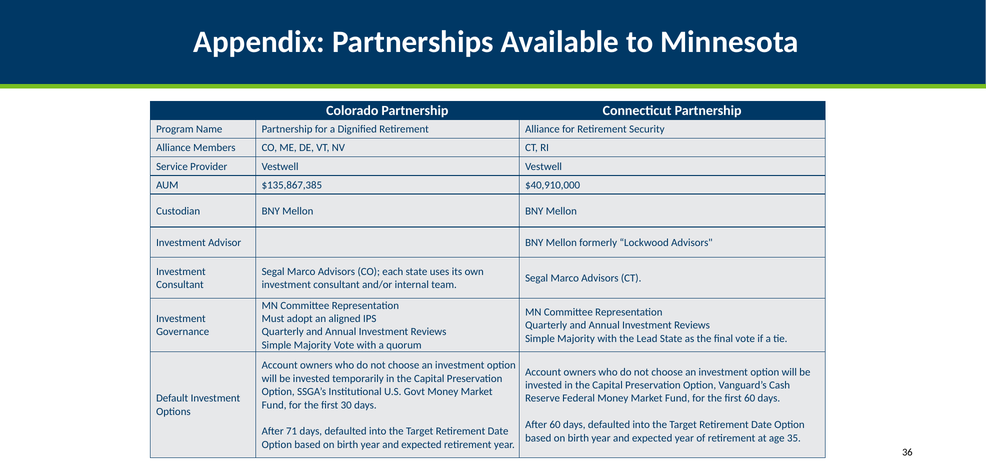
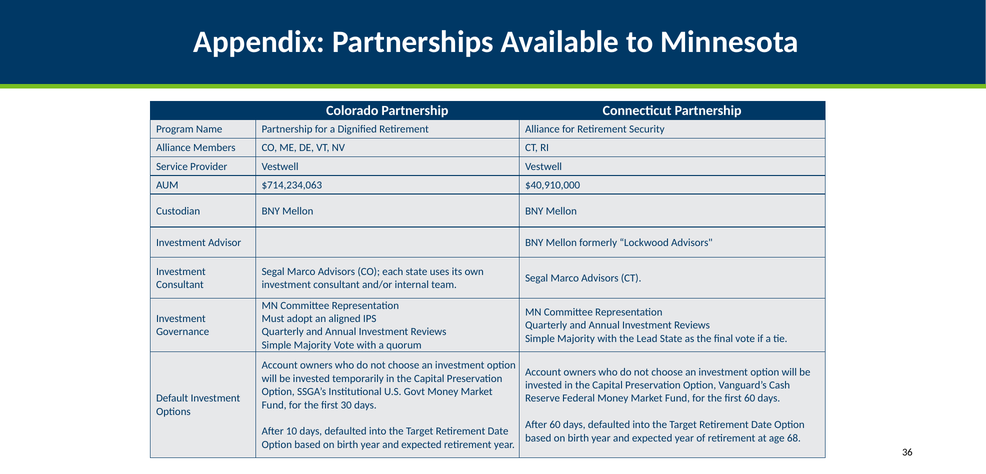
$135,867,385: $135,867,385 -> $714,234,063
71: 71 -> 10
35: 35 -> 68
